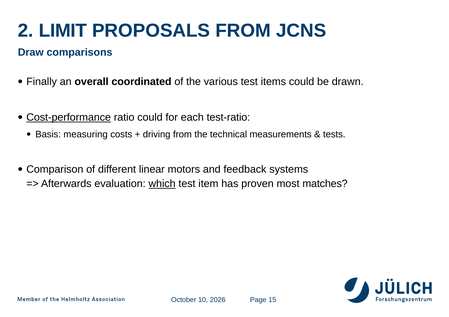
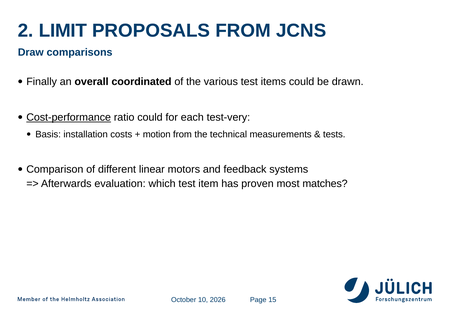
test-ratio: test-ratio -> test-very
measuring: measuring -> installation
driving: driving -> motion
which underline: present -> none
